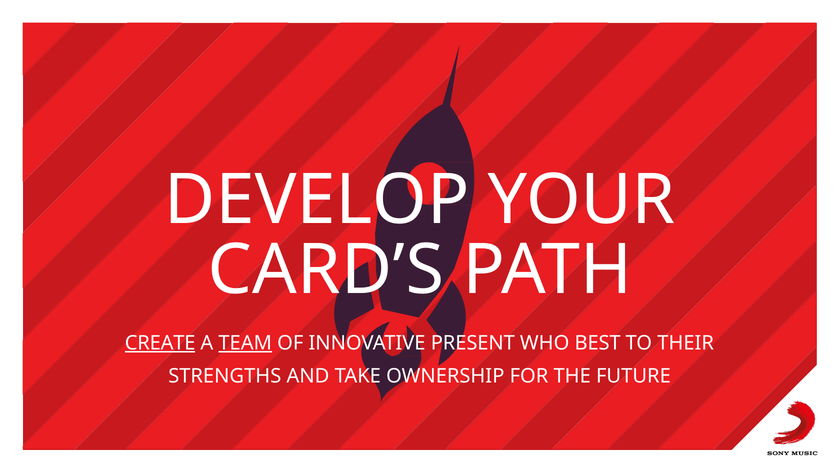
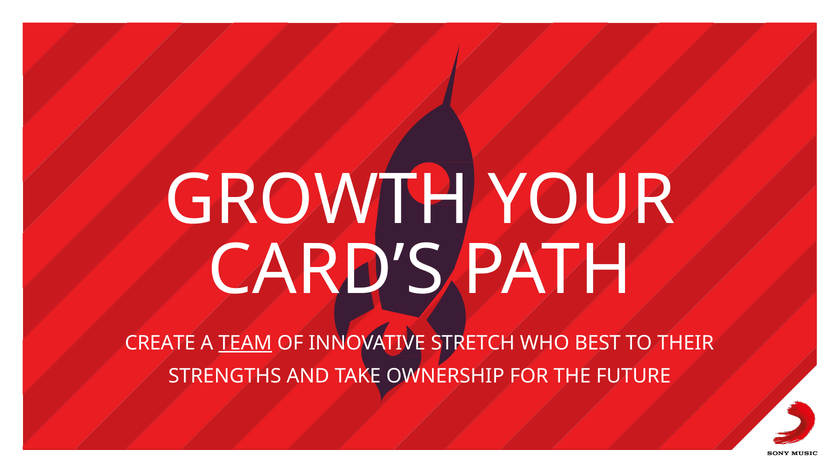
DEVELOP: DEVELOP -> GROWTH
CREATE underline: present -> none
PRESENT: PRESENT -> STRETCH
